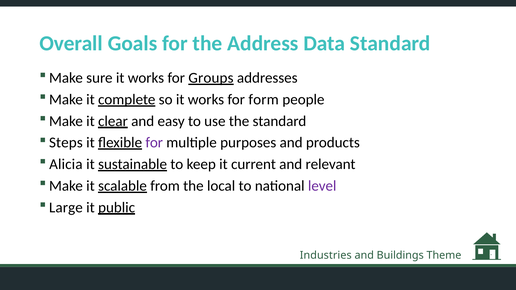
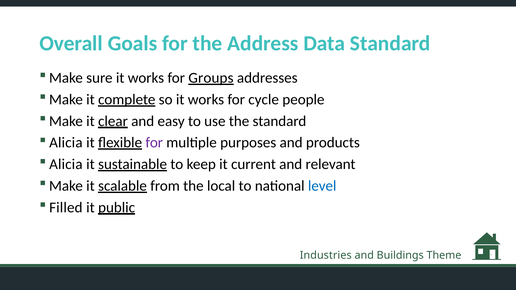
form: form -> cycle
Steps at (66, 143): Steps -> Alicia
level colour: purple -> blue
Large: Large -> Filled
